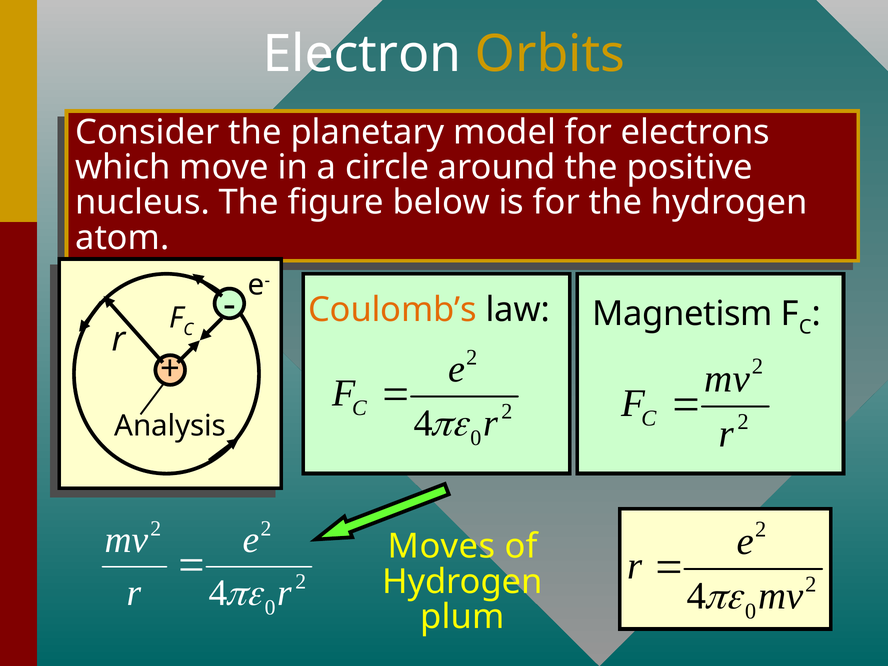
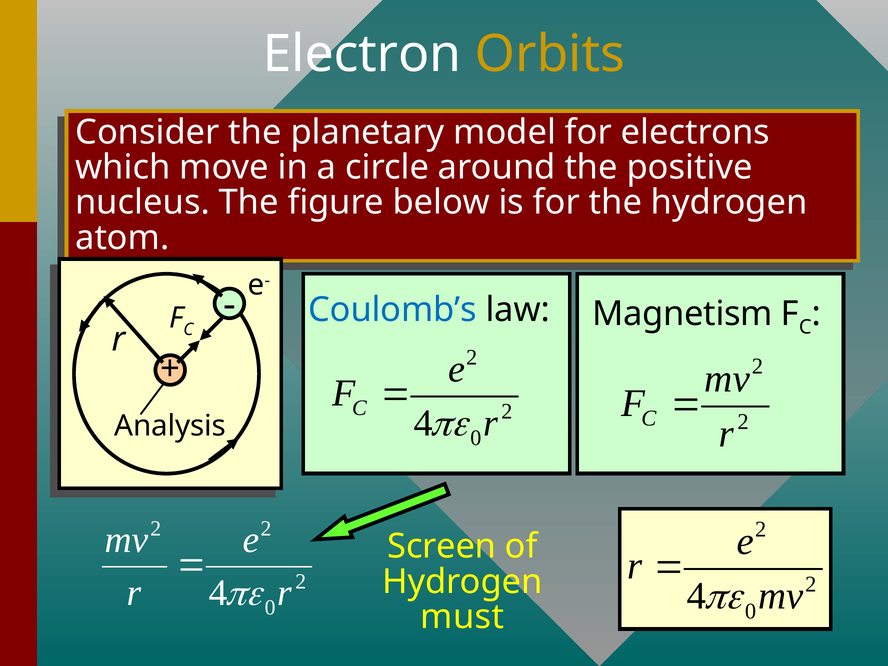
Coulomb’s colour: orange -> blue
Moves: Moves -> Screen
plum: plum -> must
